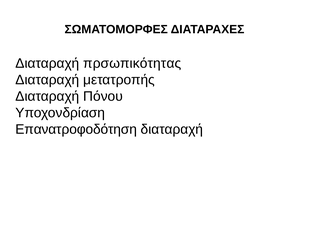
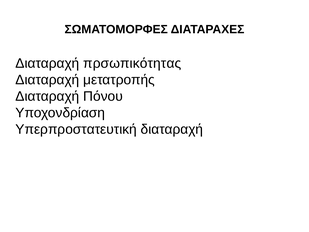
Επανατροφοδότηση: Επανατροφοδότηση -> Υπερπροστατευτική
